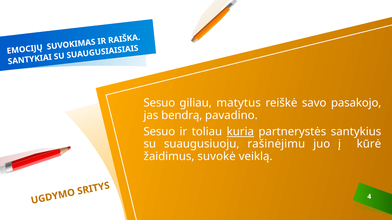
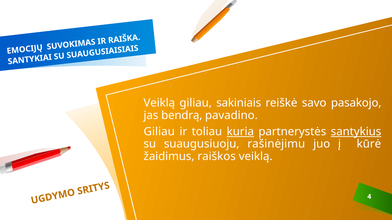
Sesuo at (159, 103): Sesuo -> Veiklą
matytus: matytus -> sakiniais
Sesuo at (159, 132): Sesuo -> Giliau
santykius underline: none -> present
suvokė: suvokė -> raiškos
